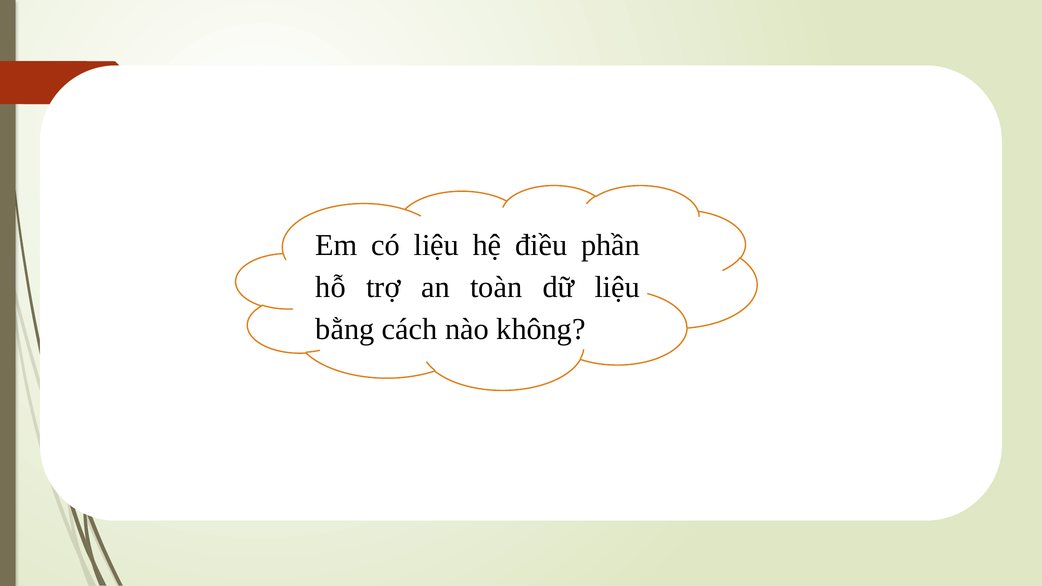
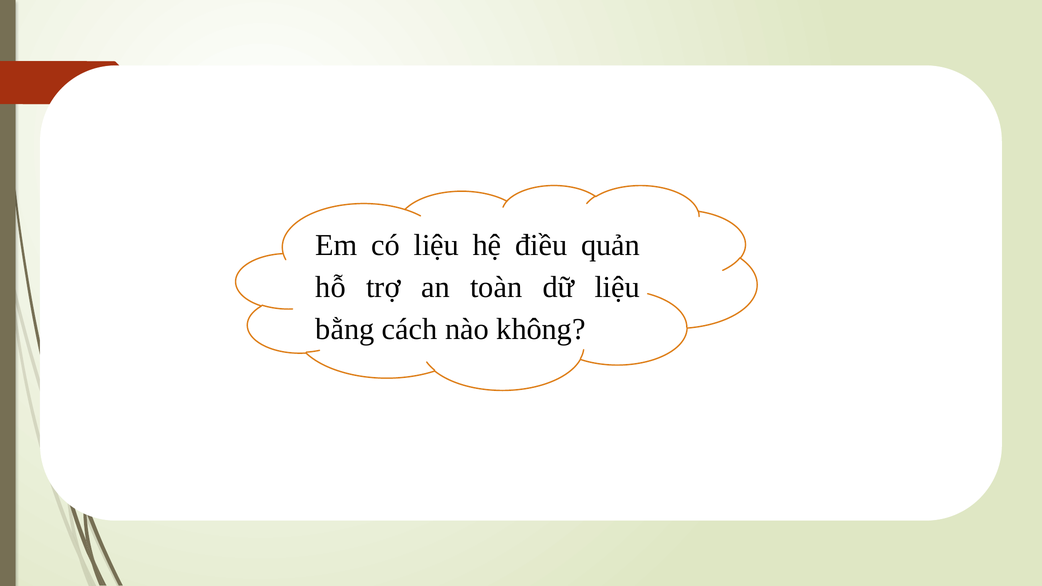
phần: phần -> quản
